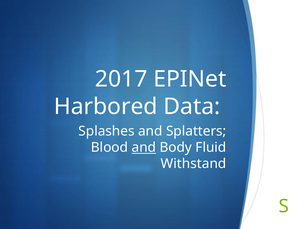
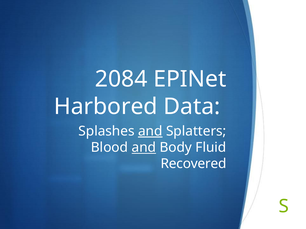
2017: 2017 -> 2084
and at (150, 131) underline: none -> present
Withstand: Withstand -> Recovered
